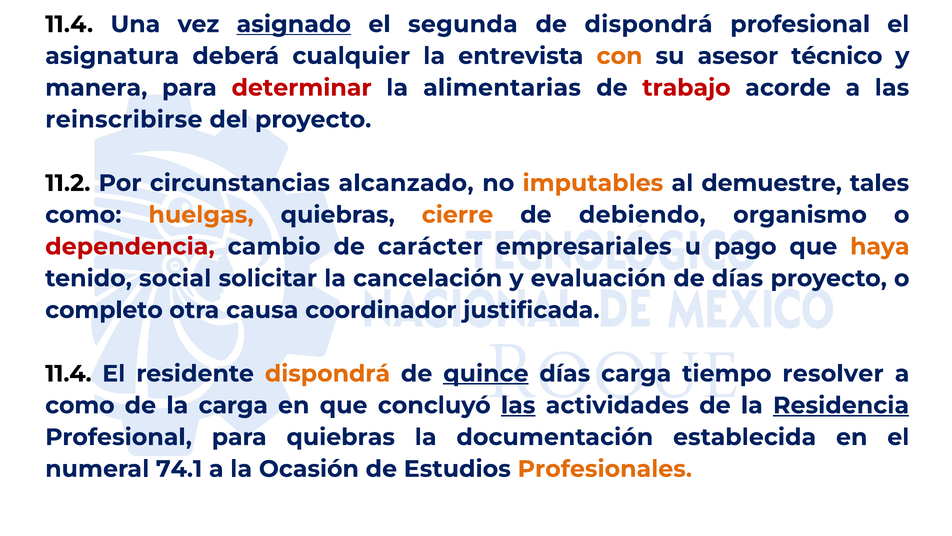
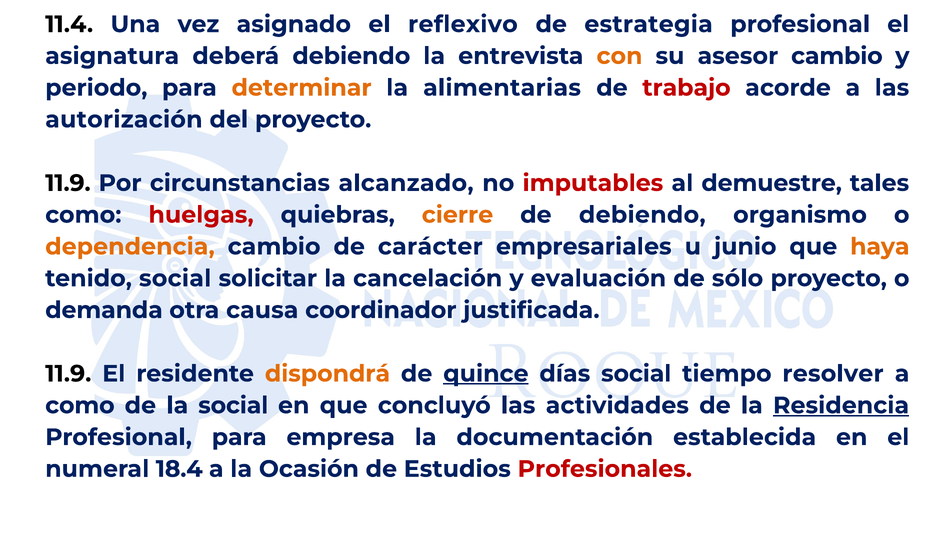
asignado underline: present -> none
segunda: segunda -> reflexivo
de dispondrá: dispondrá -> estrategia
deberá cualquier: cualquier -> debiendo
asesor técnico: técnico -> cambio
manera: manera -> periodo
determinar colour: red -> orange
reinscribirse: reinscribirse -> autorización
11.2 at (68, 183): 11.2 -> 11.9
imputables colour: orange -> red
huelgas colour: orange -> red
dependencia colour: red -> orange
pago: pago -> junio
de días: días -> sólo
completo: completo -> demanda
11.4 at (68, 373): 11.4 -> 11.9
días carga: carga -> social
la carga: carga -> social
las at (518, 405) underline: present -> none
para quiebras: quiebras -> empresa
74.1: 74.1 -> 18.4
Profesionales colour: orange -> red
